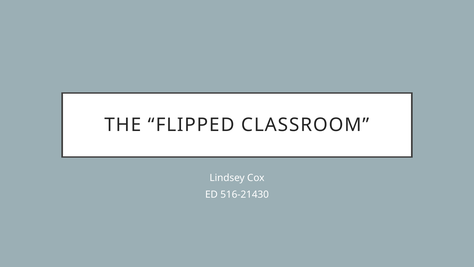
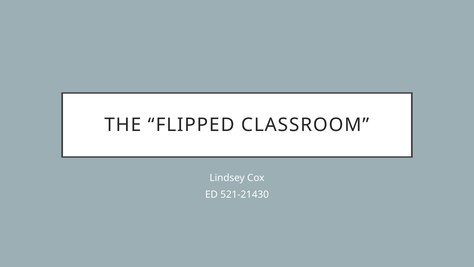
516-21430: 516-21430 -> 521-21430
